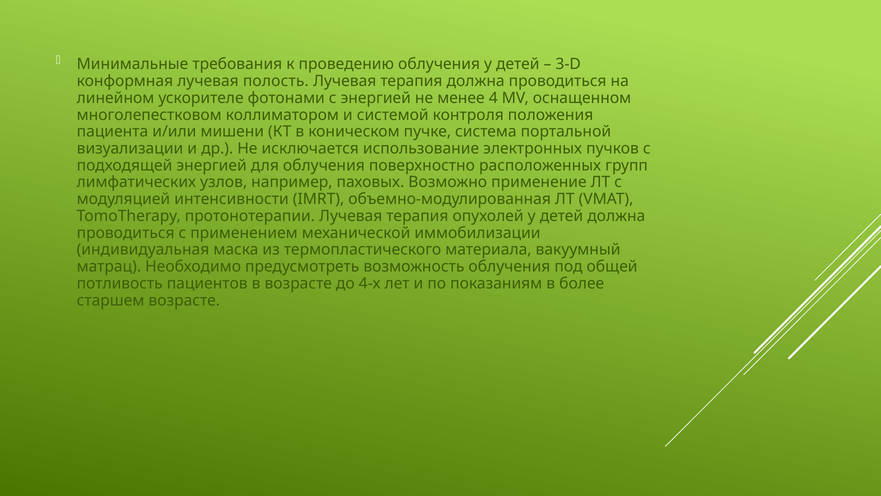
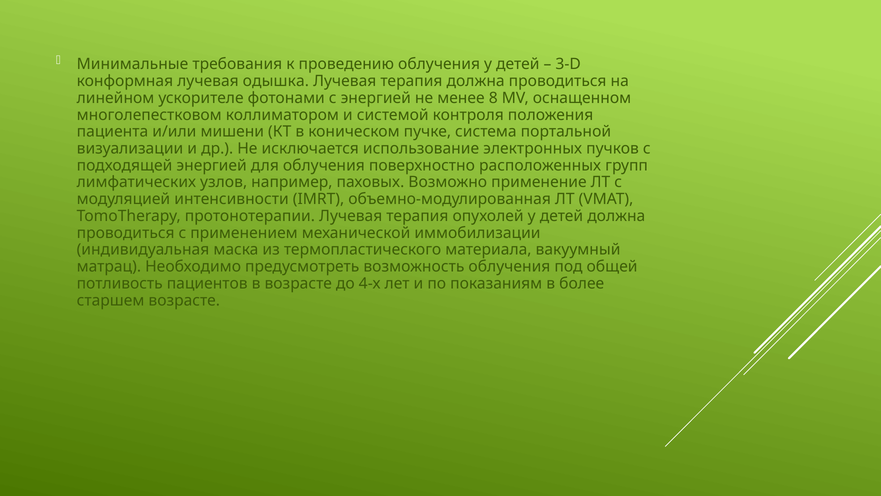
полость: полость -> одышка
4: 4 -> 8
